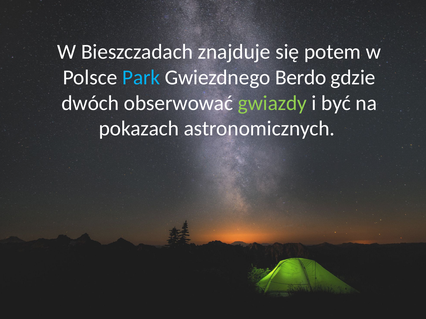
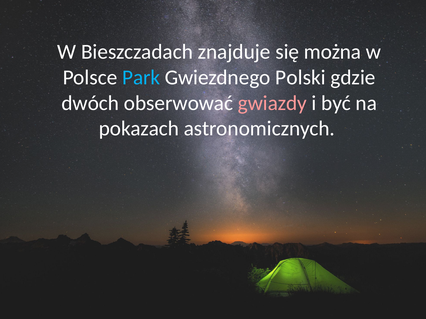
potem: potem -> można
Berdo: Berdo -> Polski
gwiazdy colour: light green -> pink
